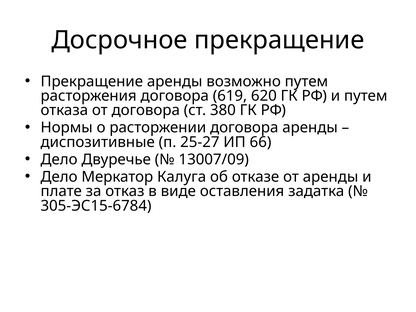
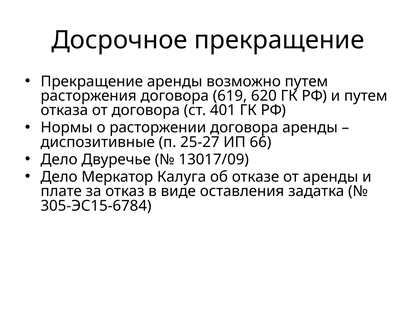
380: 380 -> 401
13007/09: 13007/09 -> 13017/09
